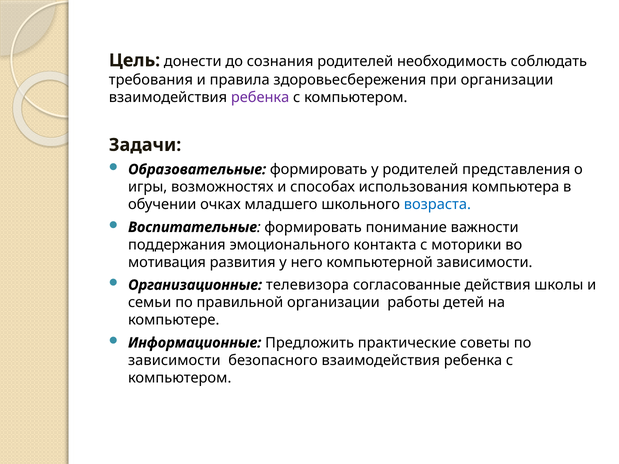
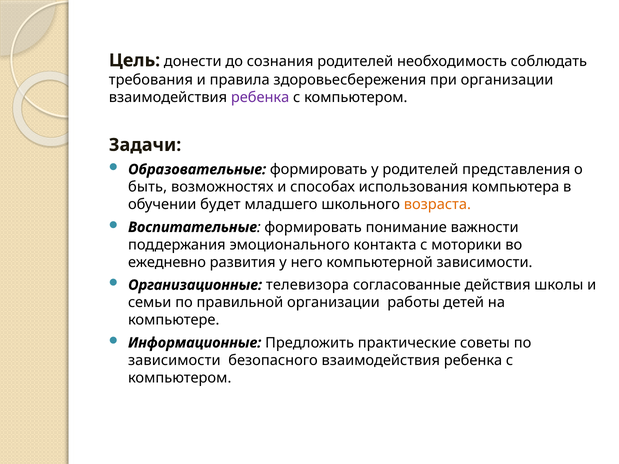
игры: игры -> быть
очках: очках -> будет
возраста colour: blue -> orange
мотивация: мотивация -> ежедневно
